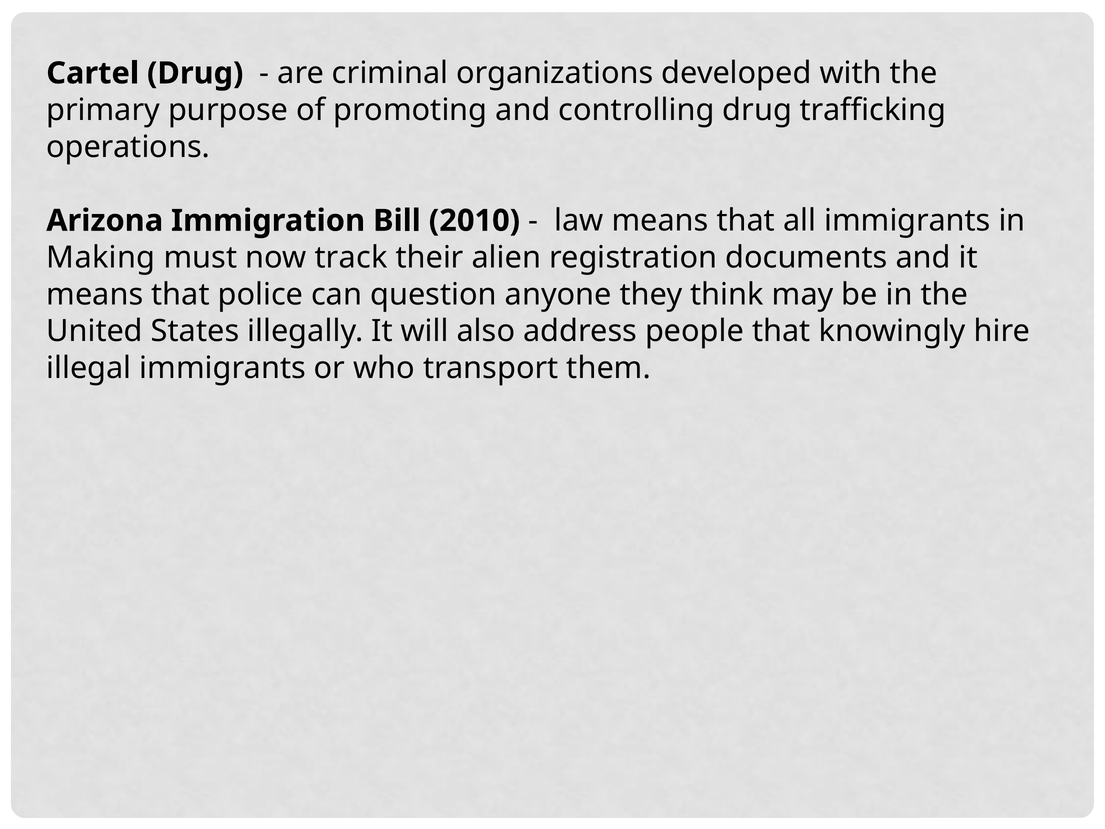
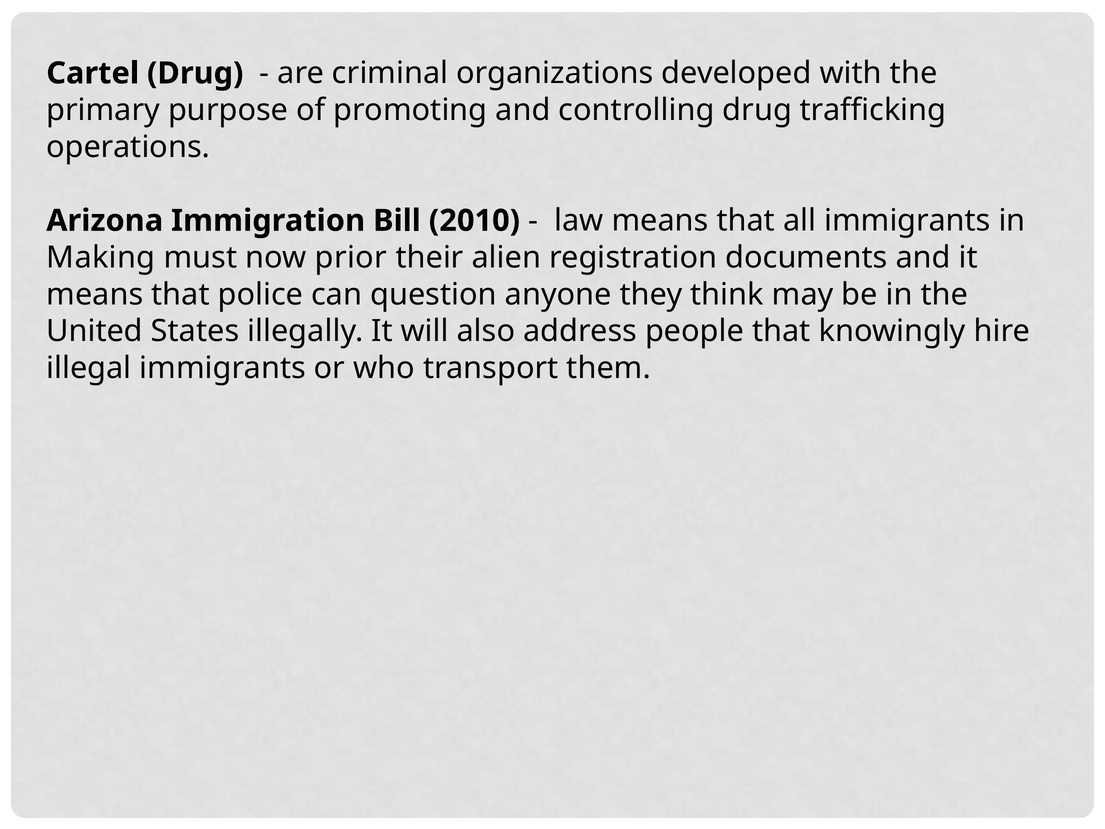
track: track -> prior
